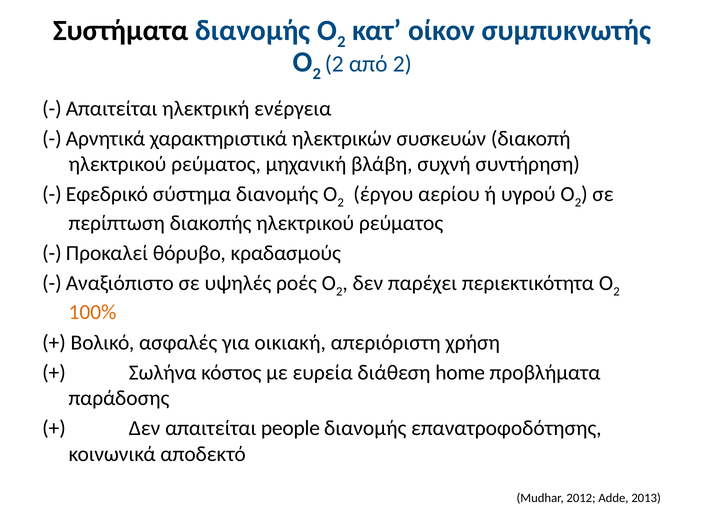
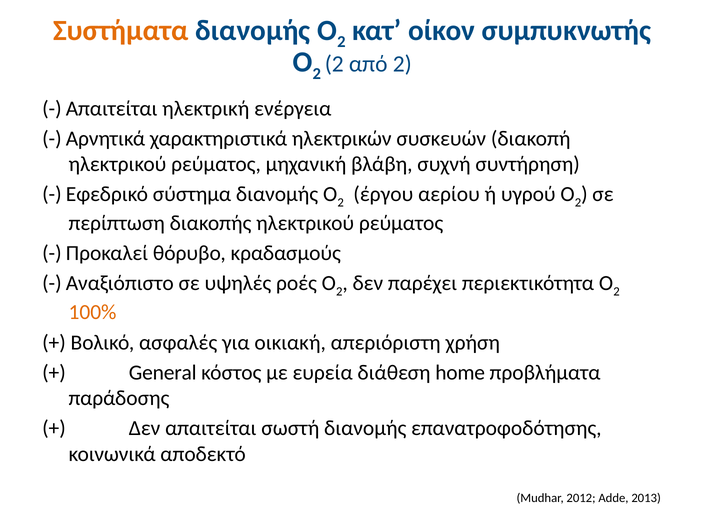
Συστήματα colour: black -> orange
Σωλήνα: Σωλήνα -> General
people: people -> σωστή
